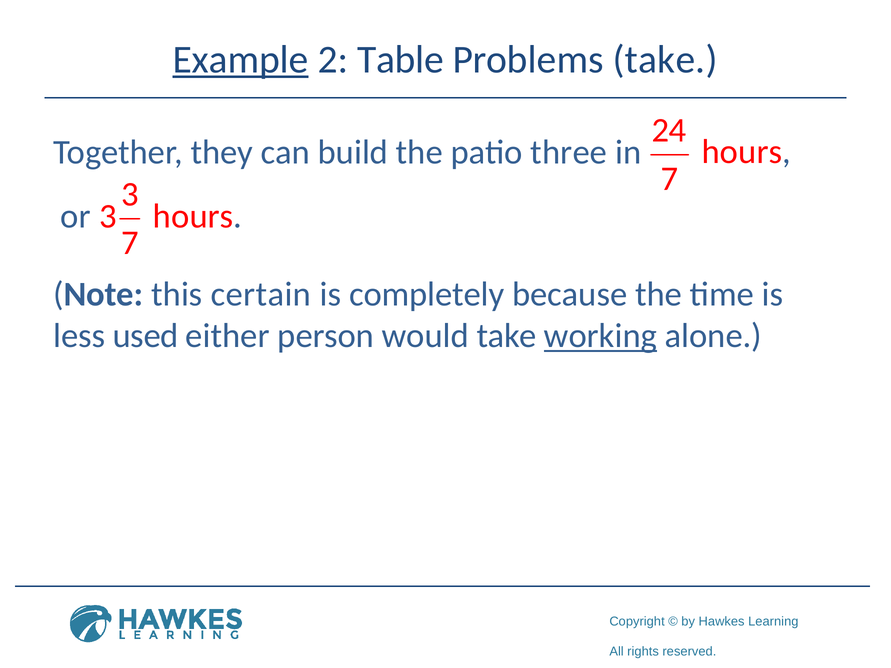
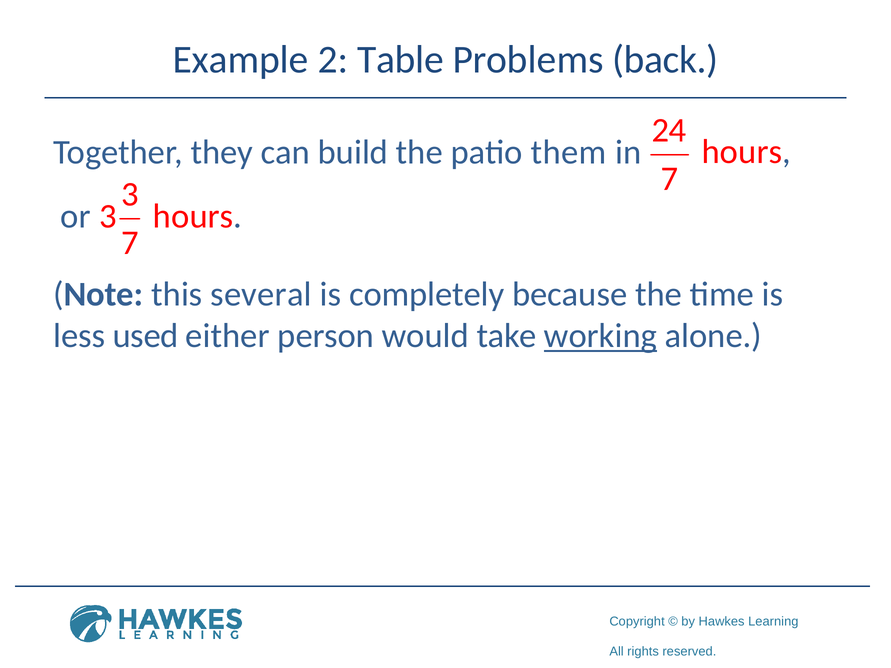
Example underline: present -> none
Problems take: take -> back
three: three -> them
certain: certain -> several
